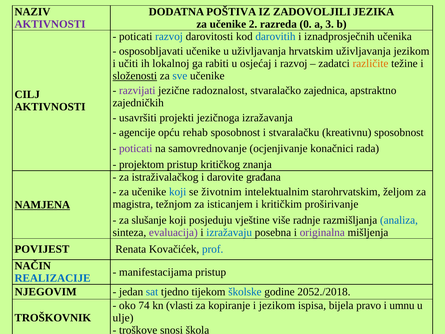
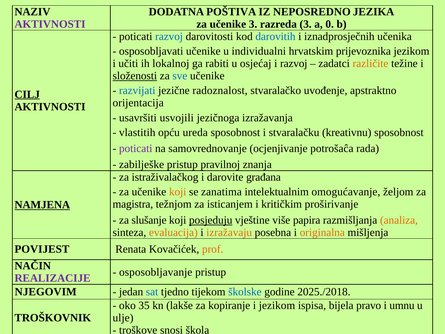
ZADOVOLJILI: ZADOVOLJILI -> NEPOSREDNO
učenike 2: 2 -> 3
razreda 0: 0 -> 3
3: 3 -> 0
u uživljavanja: uživljavanja -> individualni
hrvatskim uživljavanja: uživljavanja -> prijevoznika
razvijati colour: purple -> blue
zajednica: zajednica -> uvođenje
CILJ underline: none -> present
zajedničkih: zajedničkih -> orijentacija
projekti: projekti -> usvojili
agencije: agencije -> vlastitih
rehab: rehab -> ureda
konačnici: konačnici -> potrošaĉa
projektom: projektom -> zabilješke
kritičkog: kritičkog -> pravilnoj
koji at (178, 192) colour: blue -> orange
životnim: životnim -> zanatima
starohrvatskim: starohrvatskim -> omogućavanje
posjeduju underline: none -> present
radnje: radnje -> papira
analiza colour: blue -> orange
evaluacija colour: purple -> orange
izražavaju colour: blue -> orange
originalna colour: purple -> orange
prof colour: blue -> orange
manifestacijama: manifestacijama -> osposobljavanje
REALIZACIJE colour: blue -> purple
2052./2018: 2052./2018 -> 2025./2018
74: 74 -> 35
vlasti: vlasti -> lakše
